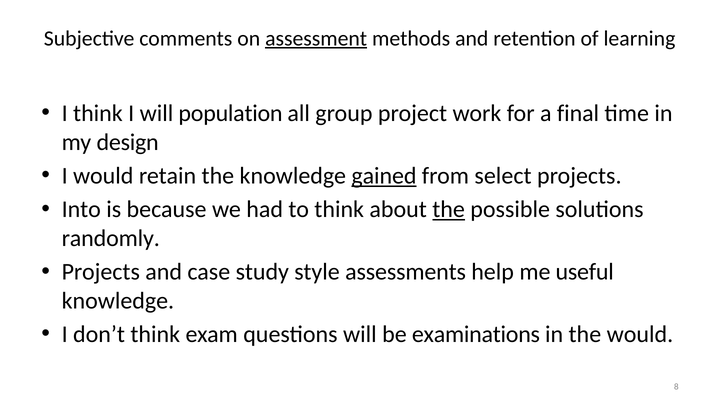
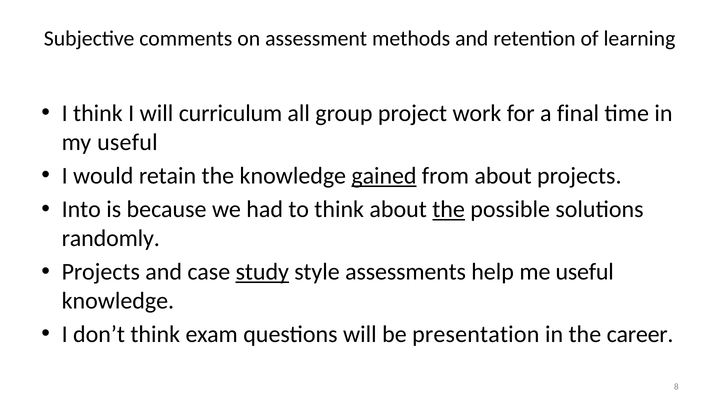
assessment underline: present -> none
population: population -> curriculum
my design: design -> useful
from select: select -> about
study underline: none -> present
examinations: examinations -> presentation
the would: would -> career
